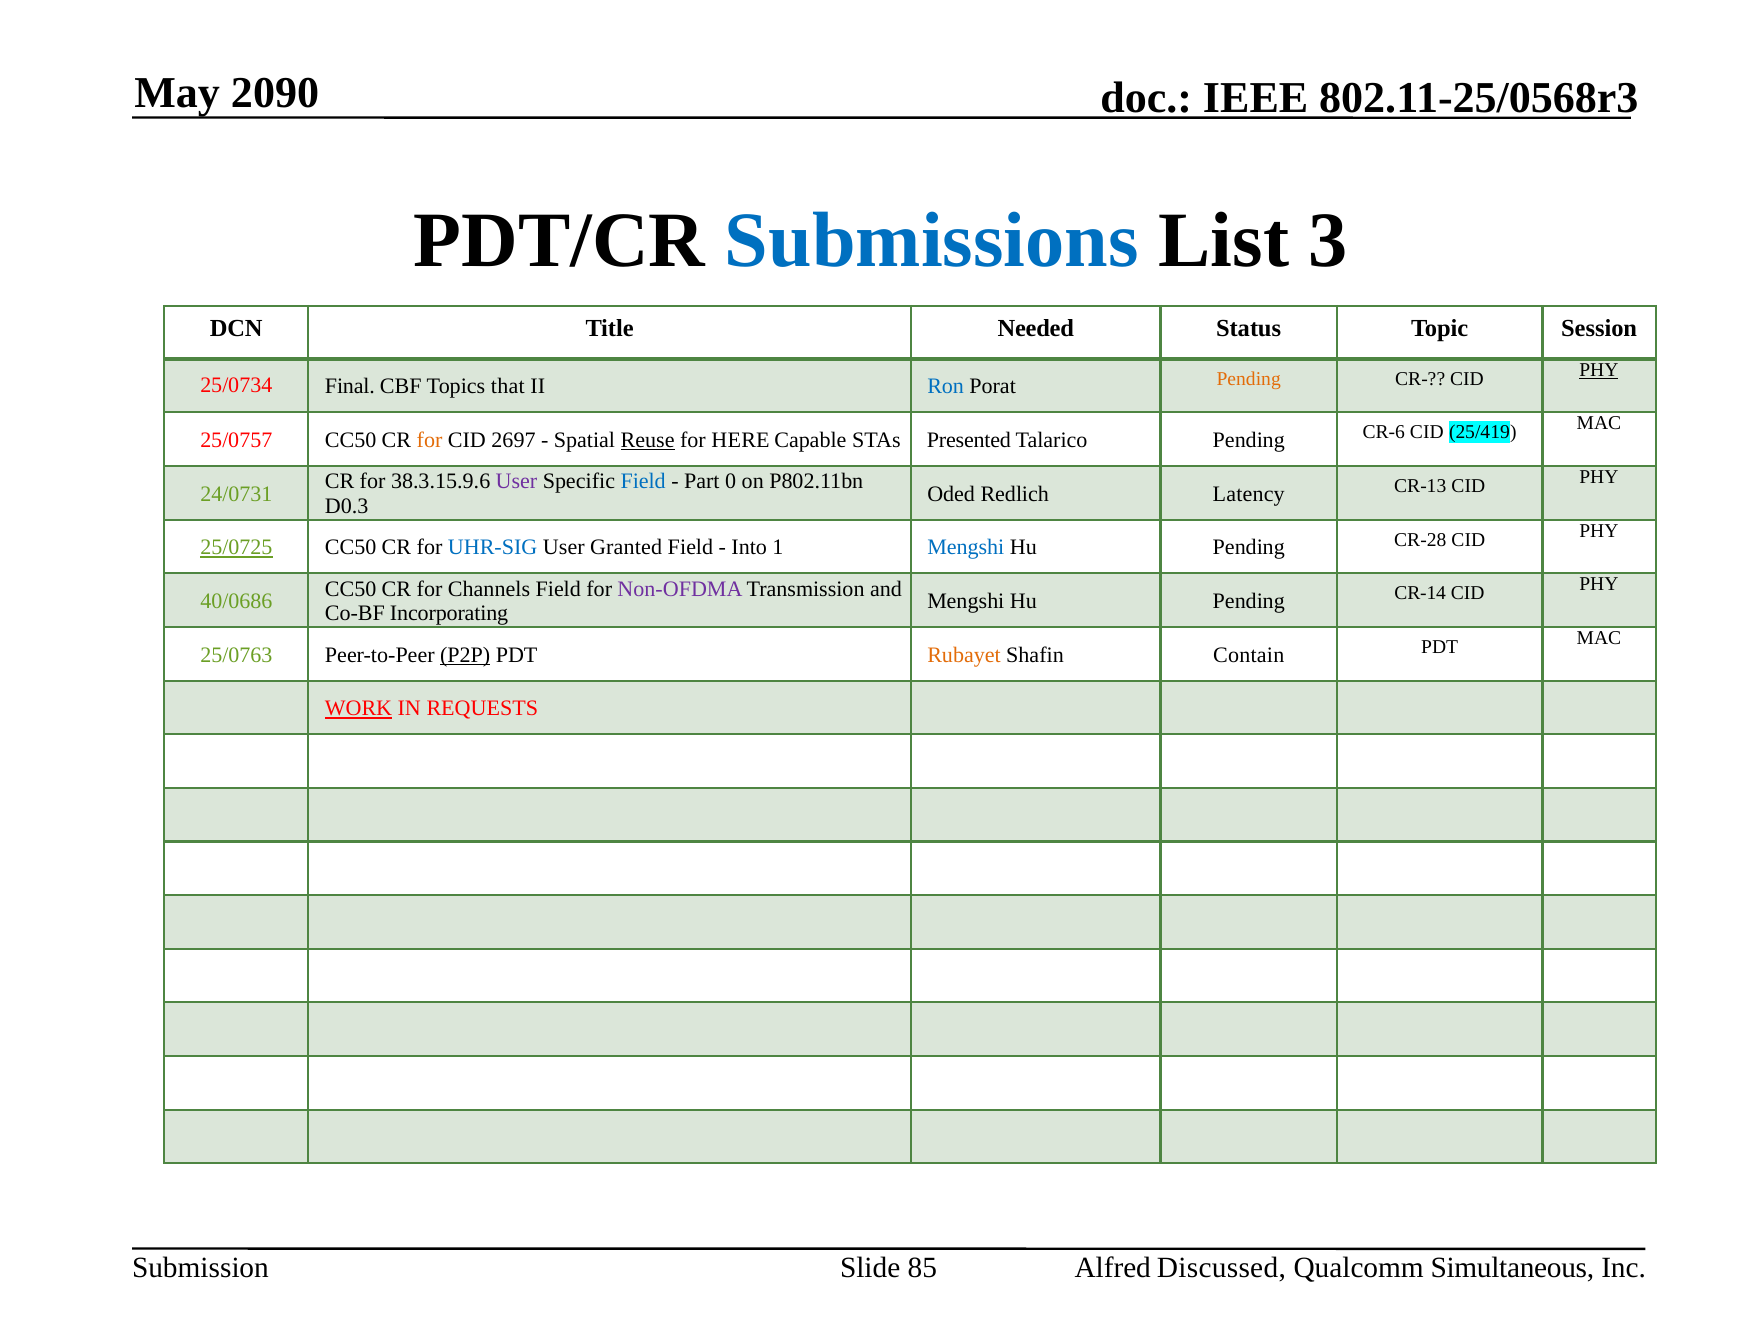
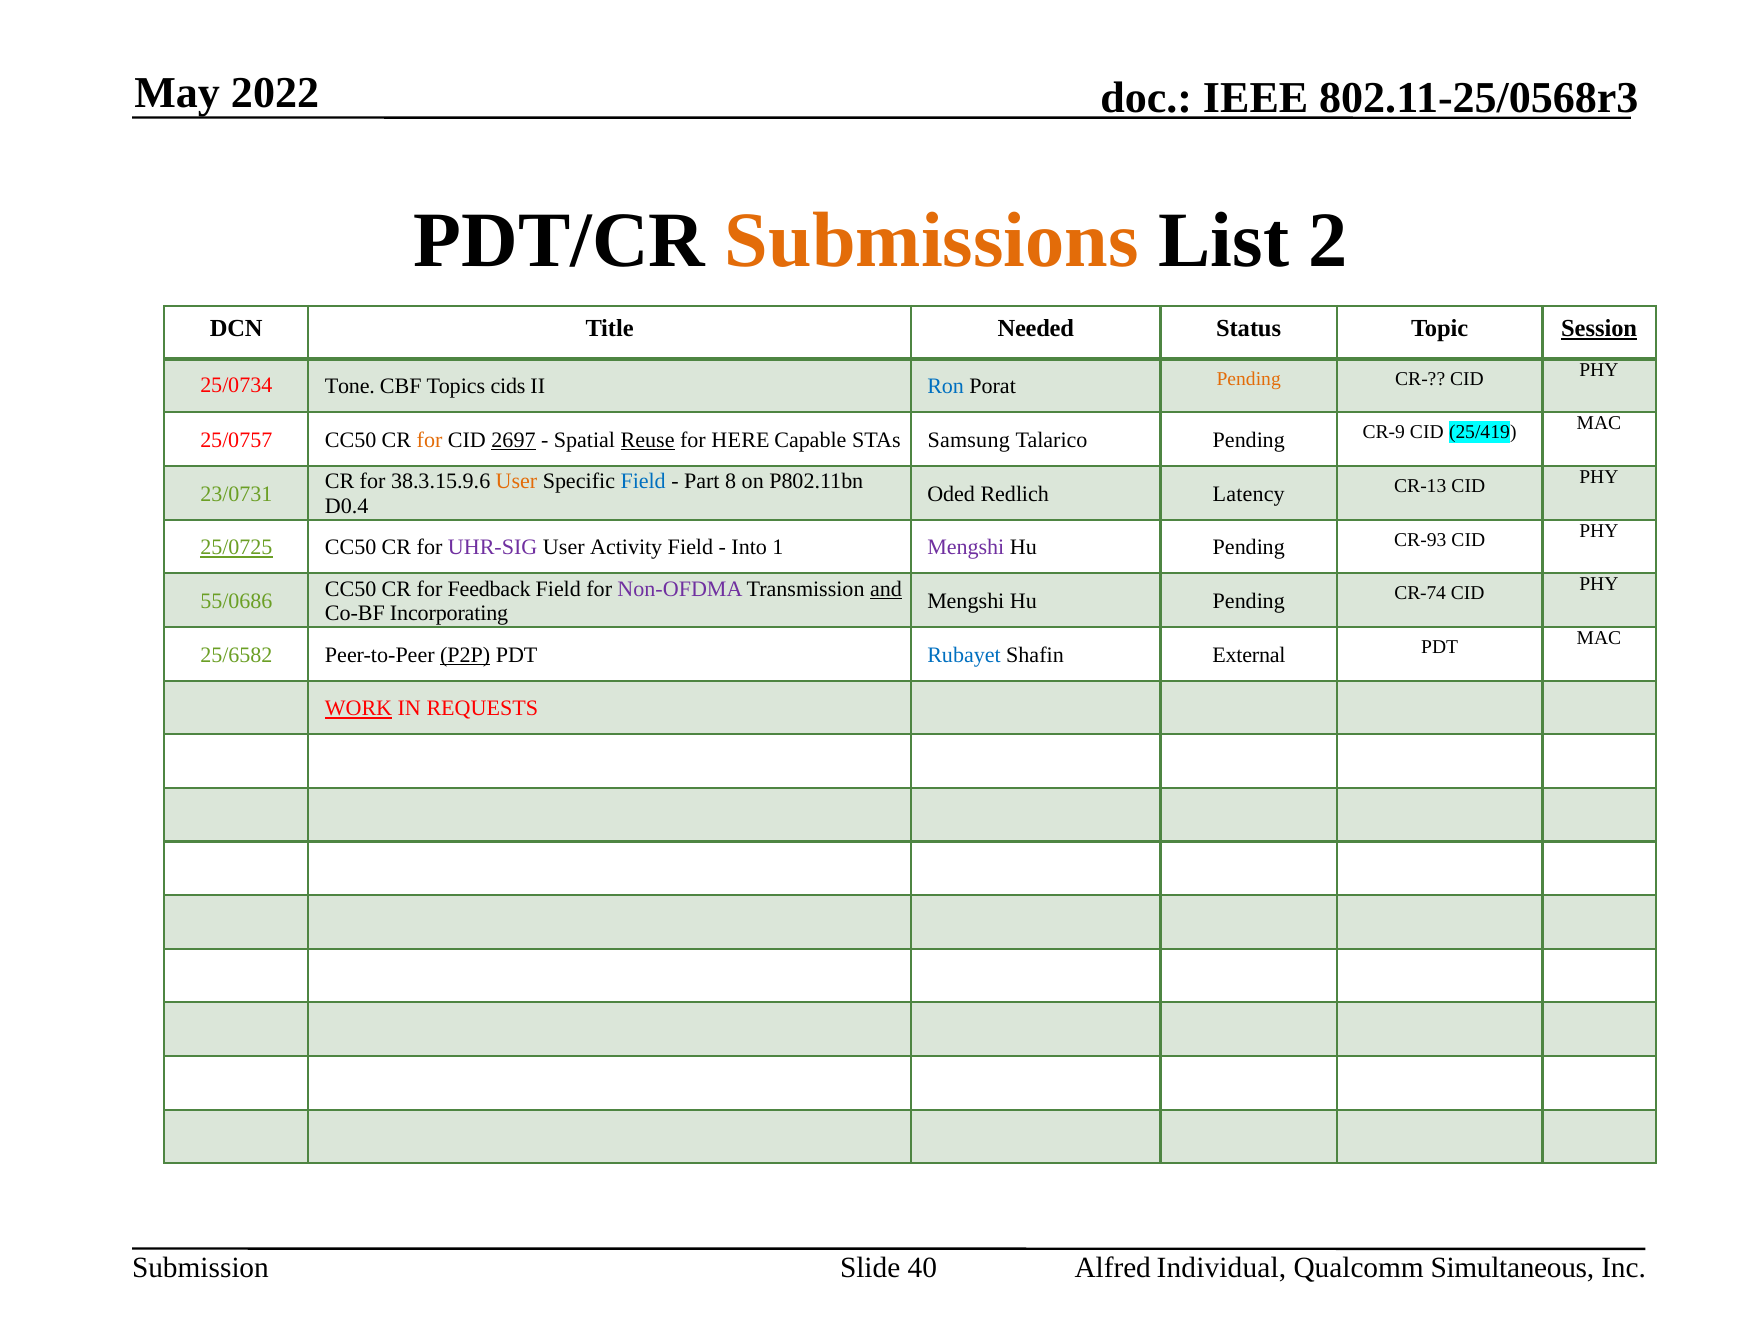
2090: 2090 -> 2022
Submissions colour: blue -> orange
3: 3 -> 2
Session underline: none -> present
Final: Final -> Tone
that: that -> cids
PHY at (1599, 370) underline: present -> none
2697 underline: none -> present
Presented: Presented -> Samsung
CR-6: CR-6 -> CR-9
User at (516, 482) colour: purple -> orange
0: 0 -> 8
24/0731: 24/0731 -> 23/0731
D0.3: D0.3 -> D0.4
UHR-SIG colour: blue -> purple
Granted: Granted -> Activity
Mengshi at (966, 548) colour: blue -> purple
CR-28: CR-28 -> CR-93
Channels: Channels -> Feedback
and underline: none -> present
40/0686: 40/0686 -> 55/0686
CR-14: CR-14 -> CR-74
25/0763: 25/0763 -> 25/6582
Rubayet colour: orange -> blue
Contain: Contain -> External
85: 85 -> 40
Discussed: Discussed -> Individual
